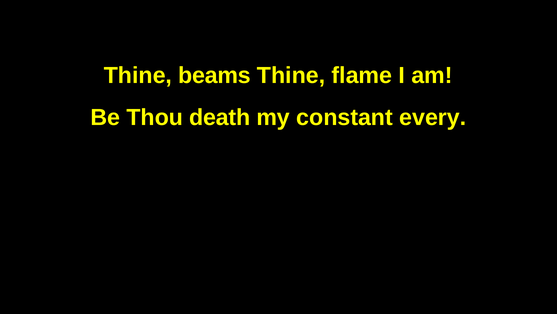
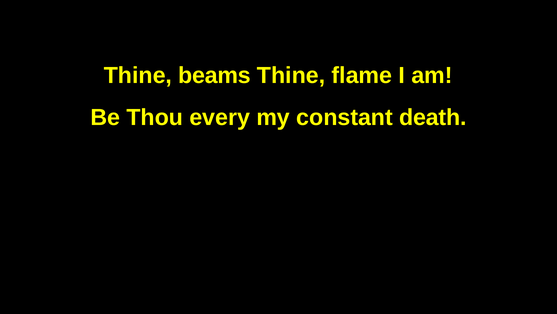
death: death -> every
every: every -> death
